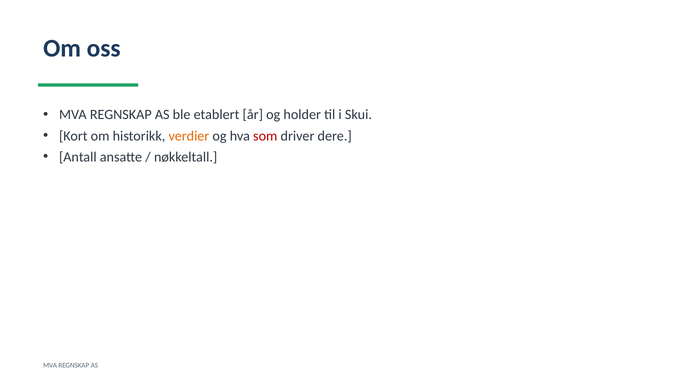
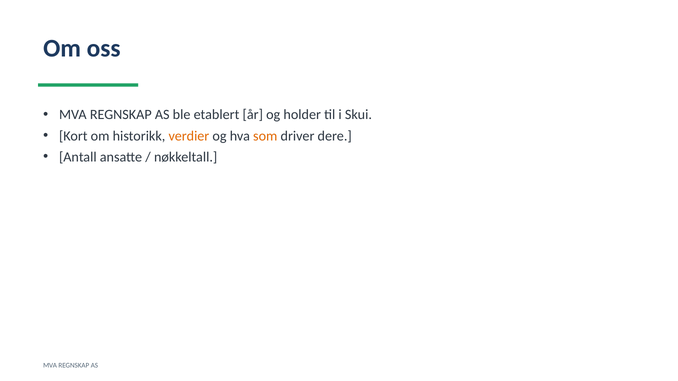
som colour: red -> orange
